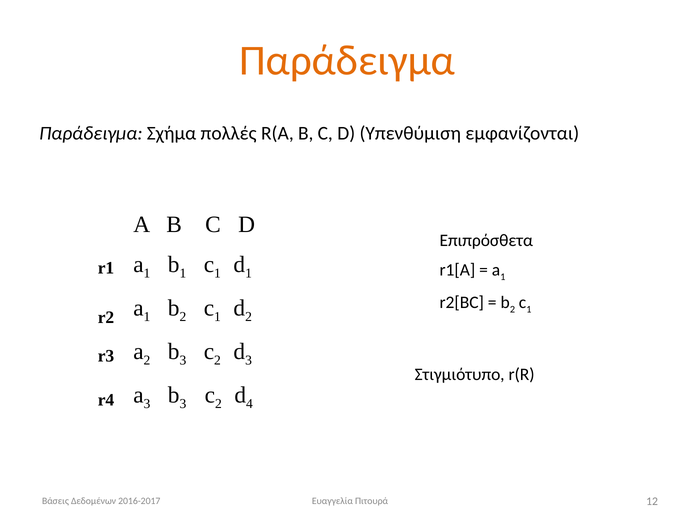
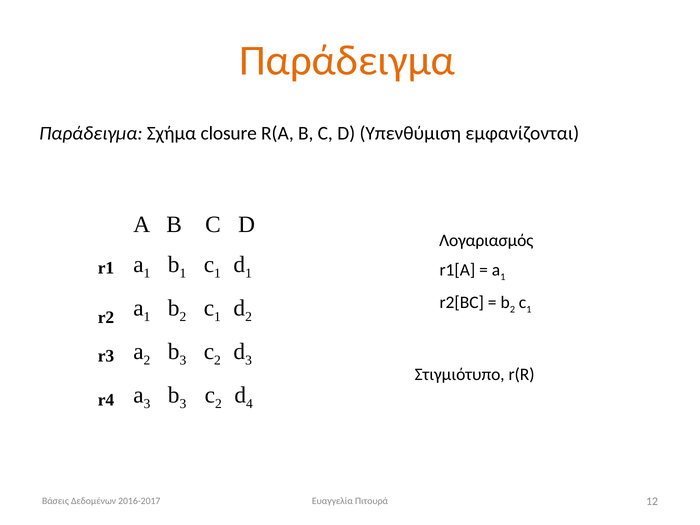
πολλές: πολλές -> closure
Επιπρόσθετα: Επιπρόσθετα -> Λογαριασμός
